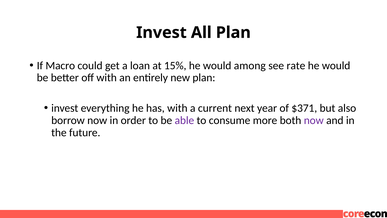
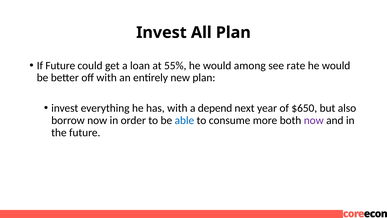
If Macro: Macro -> Future
15%: 15% -> 55%
current: current -> depend
$371: $371 -> $650
able colour: purple -> blue
